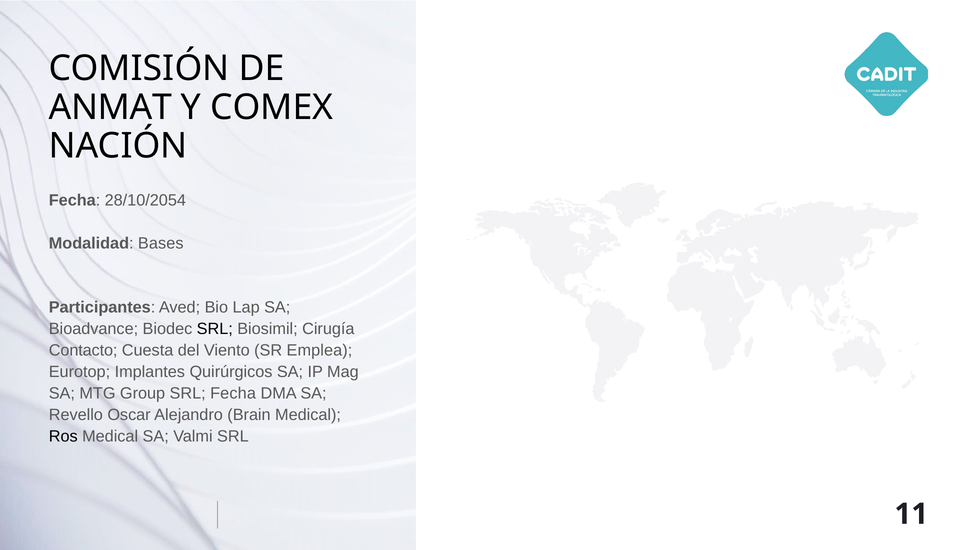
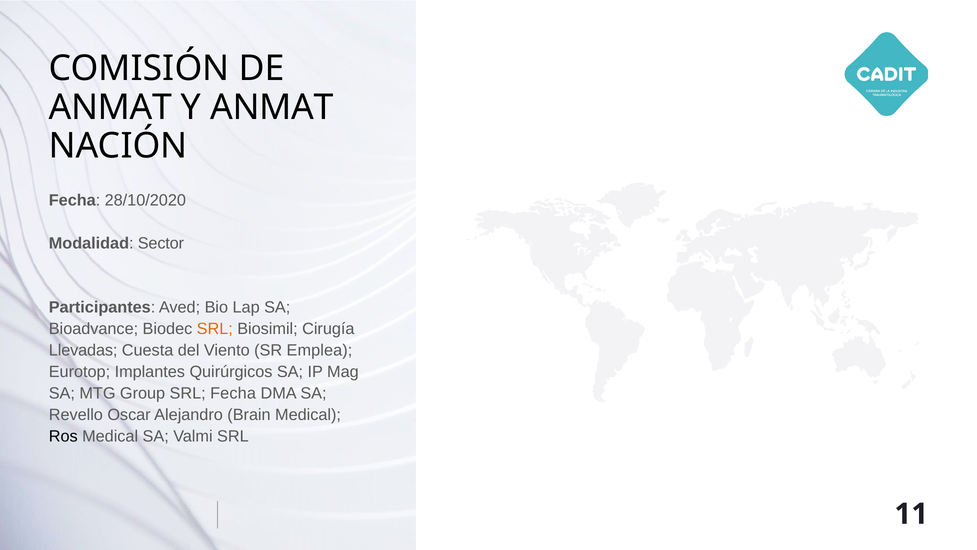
Y COMEX: COMEX -> ANMAT
28/10/2054: 28/10/2054 -> 28/10/2020
Bases: Bases -> Sector
SRL at (215, 329) colour: black -> orange
Contacto: Contacto -> Llevadas
